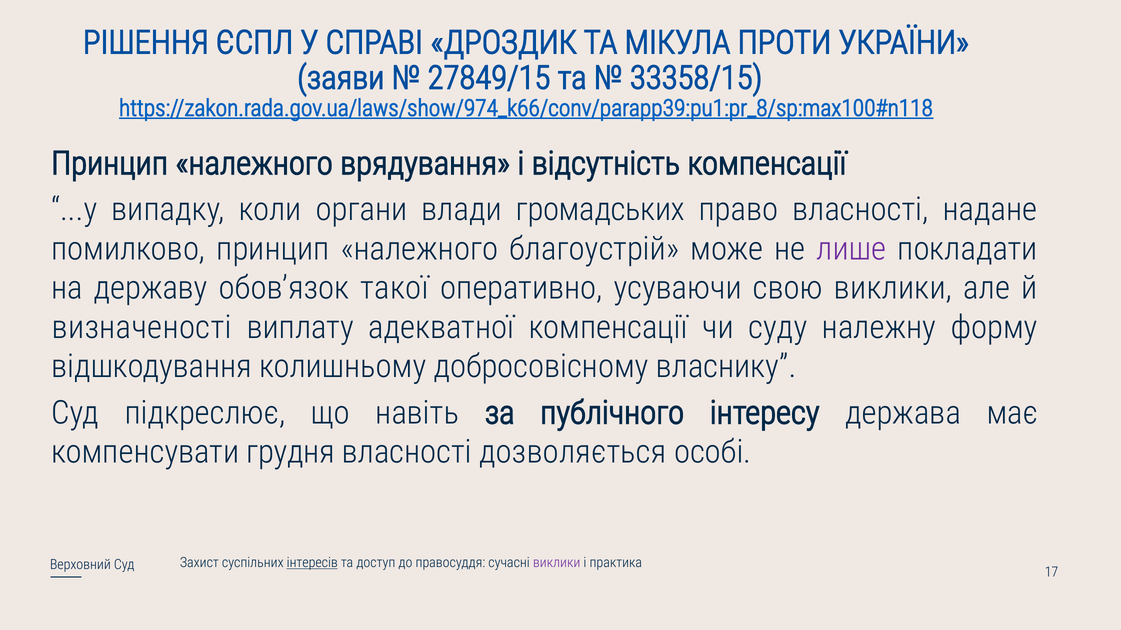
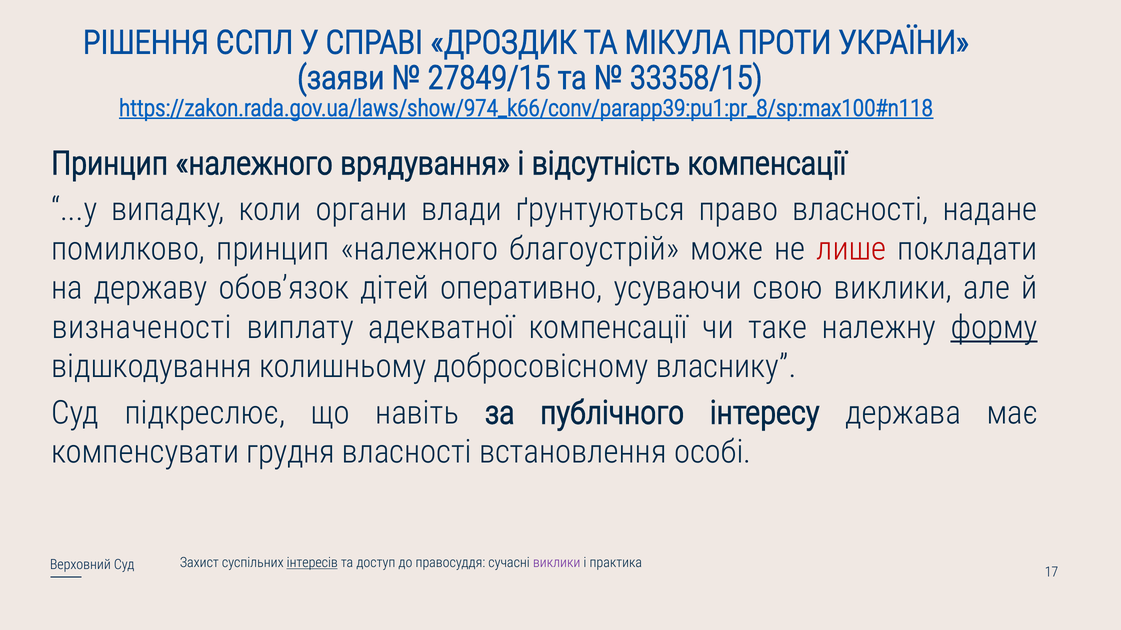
громадських: громадських -> ґрунтуються
лише colour: purple -> red
такої: такої -> дітей
суду: суду -> таке
форму underline: none -> present
дозволяється: дозволяється -> встановлення
